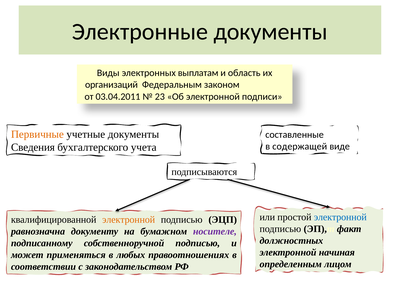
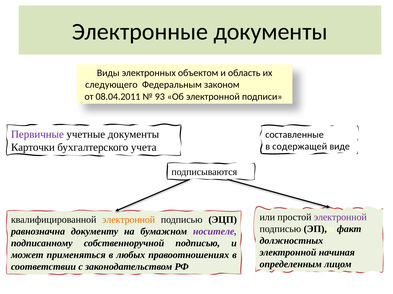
выплатам: выплатам -> объектом
организаций: организаций -> следующего
03.04.2011: 03.04.2011 -> 08.04.2011
23: 23 -> 93
Первичные colour: orange -> purple
Сведения: Сведения -> Карточки
электронной at (340, 218) colour: blue -> purple
